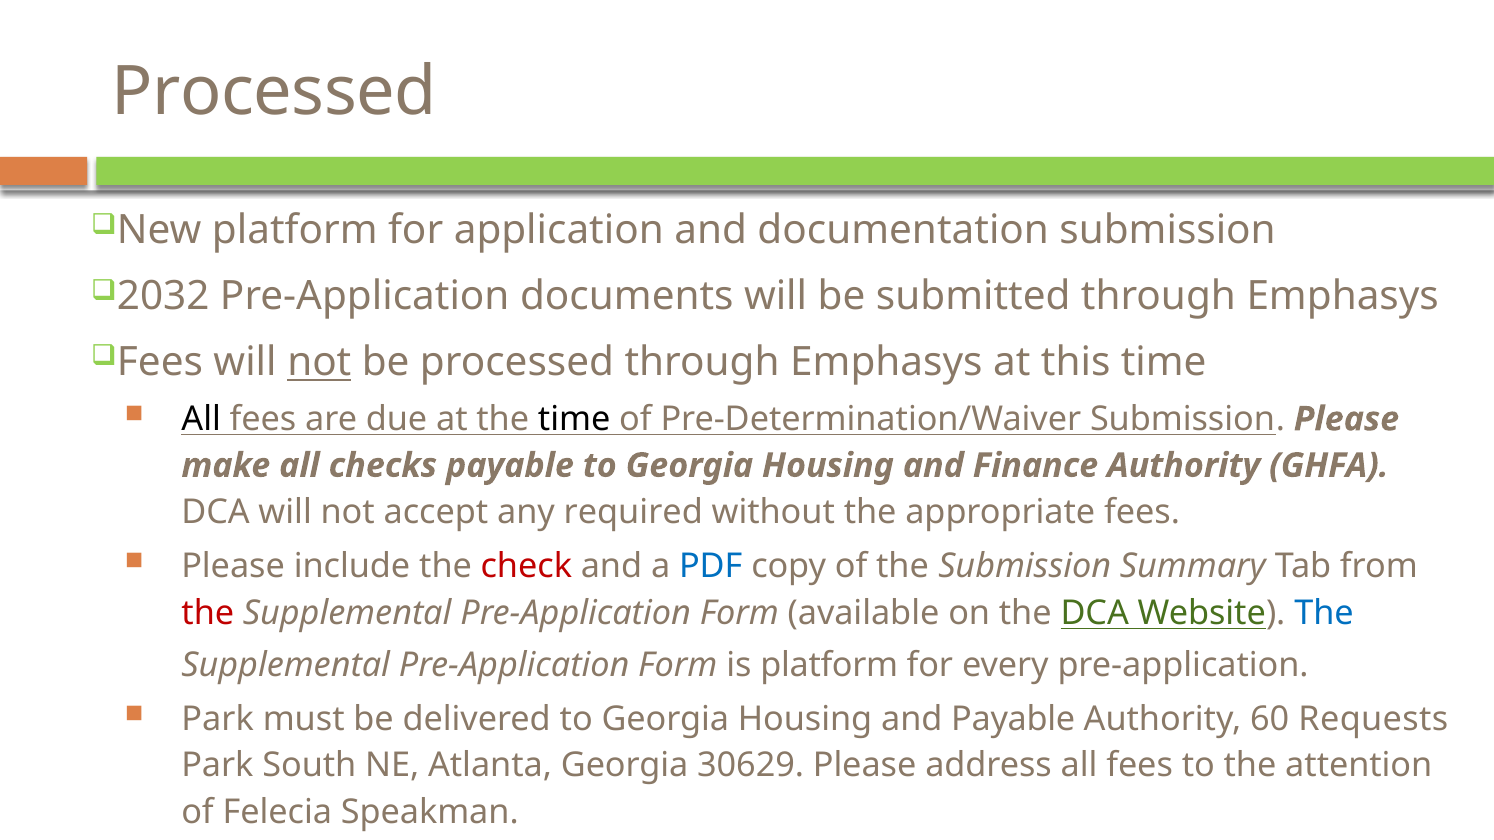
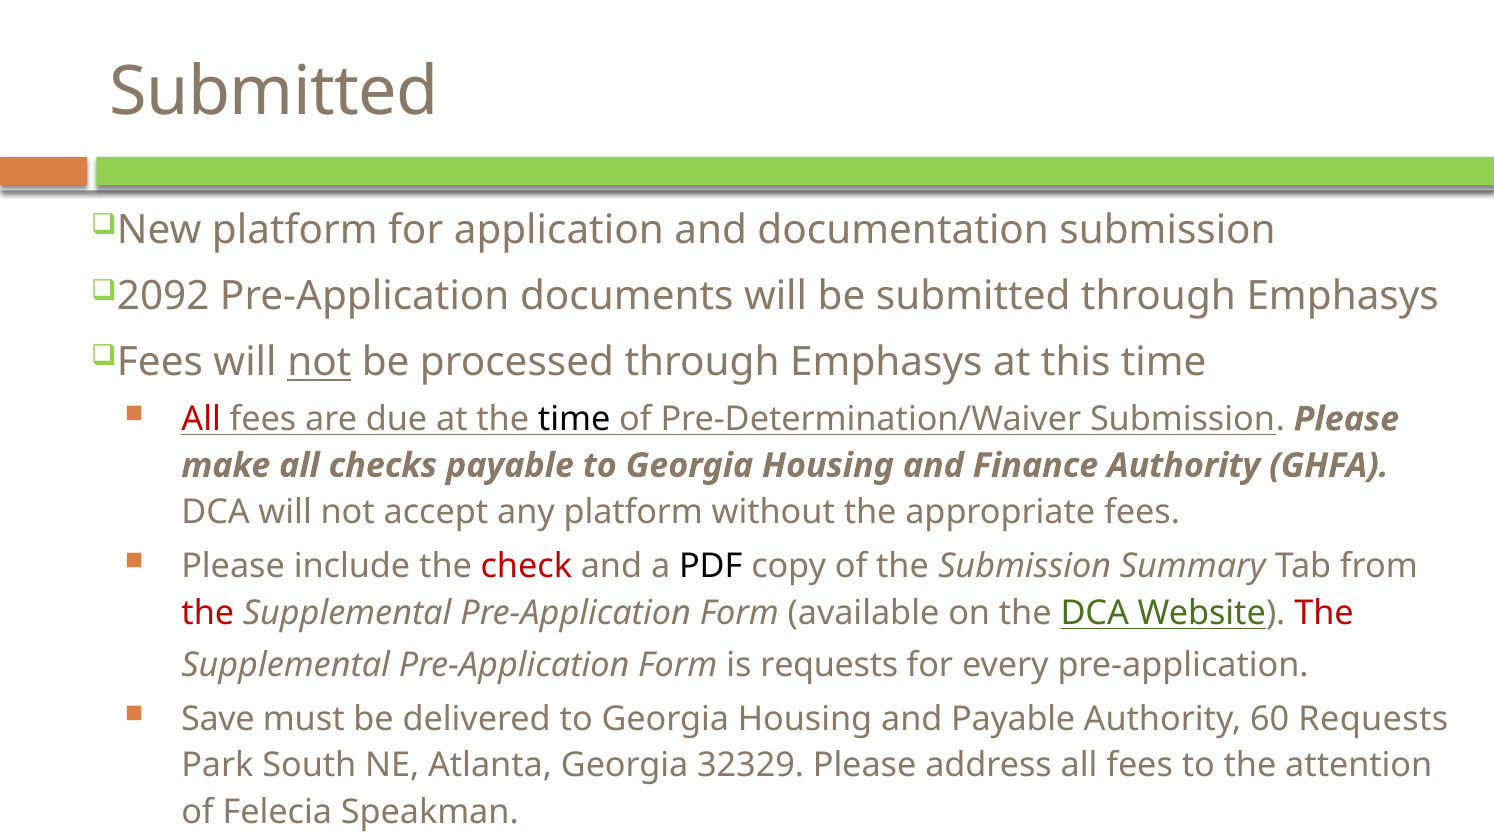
Processed at (274, 92): Processed -> Submitted
2032: 2032 -> 2092
All at (201, 419) colour: black -> red
any required: required -> platform
PDF colour: blue -> black
The at (1324, 613) colour: blue -> red
is platform: platform -> requests
Park at (218, 720): Park -> Save
30629: 30629 -> 32329
